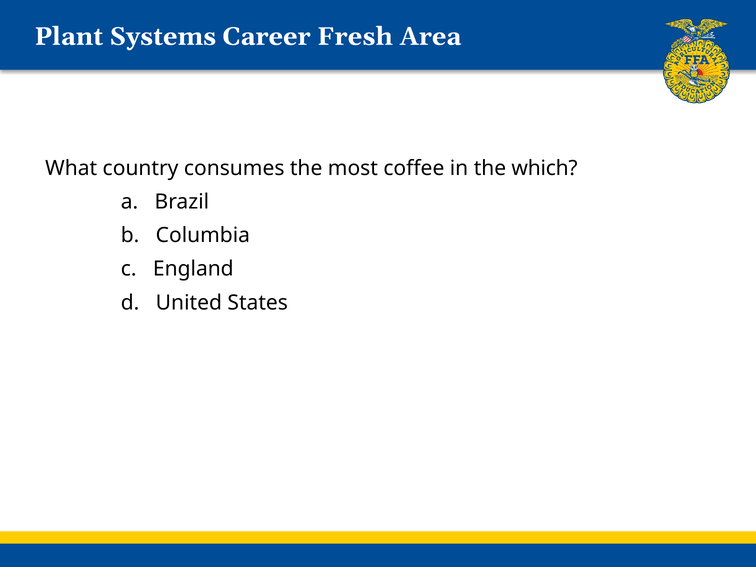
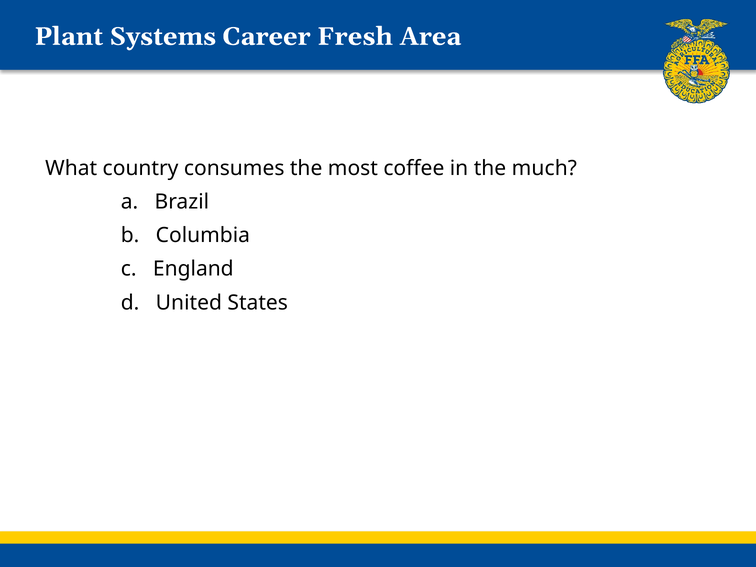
which: which -> much
